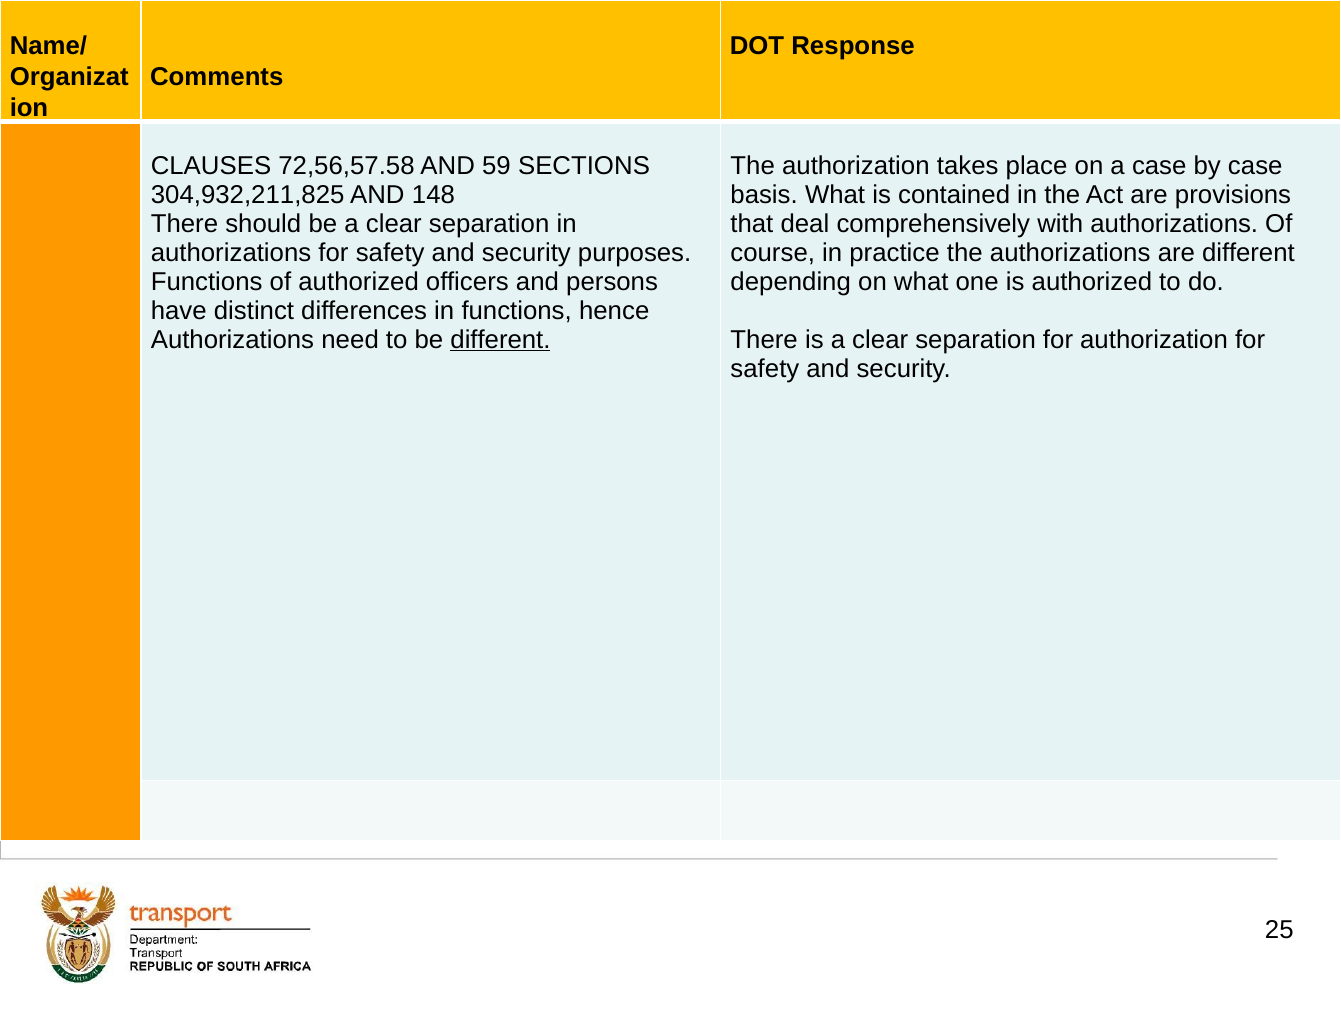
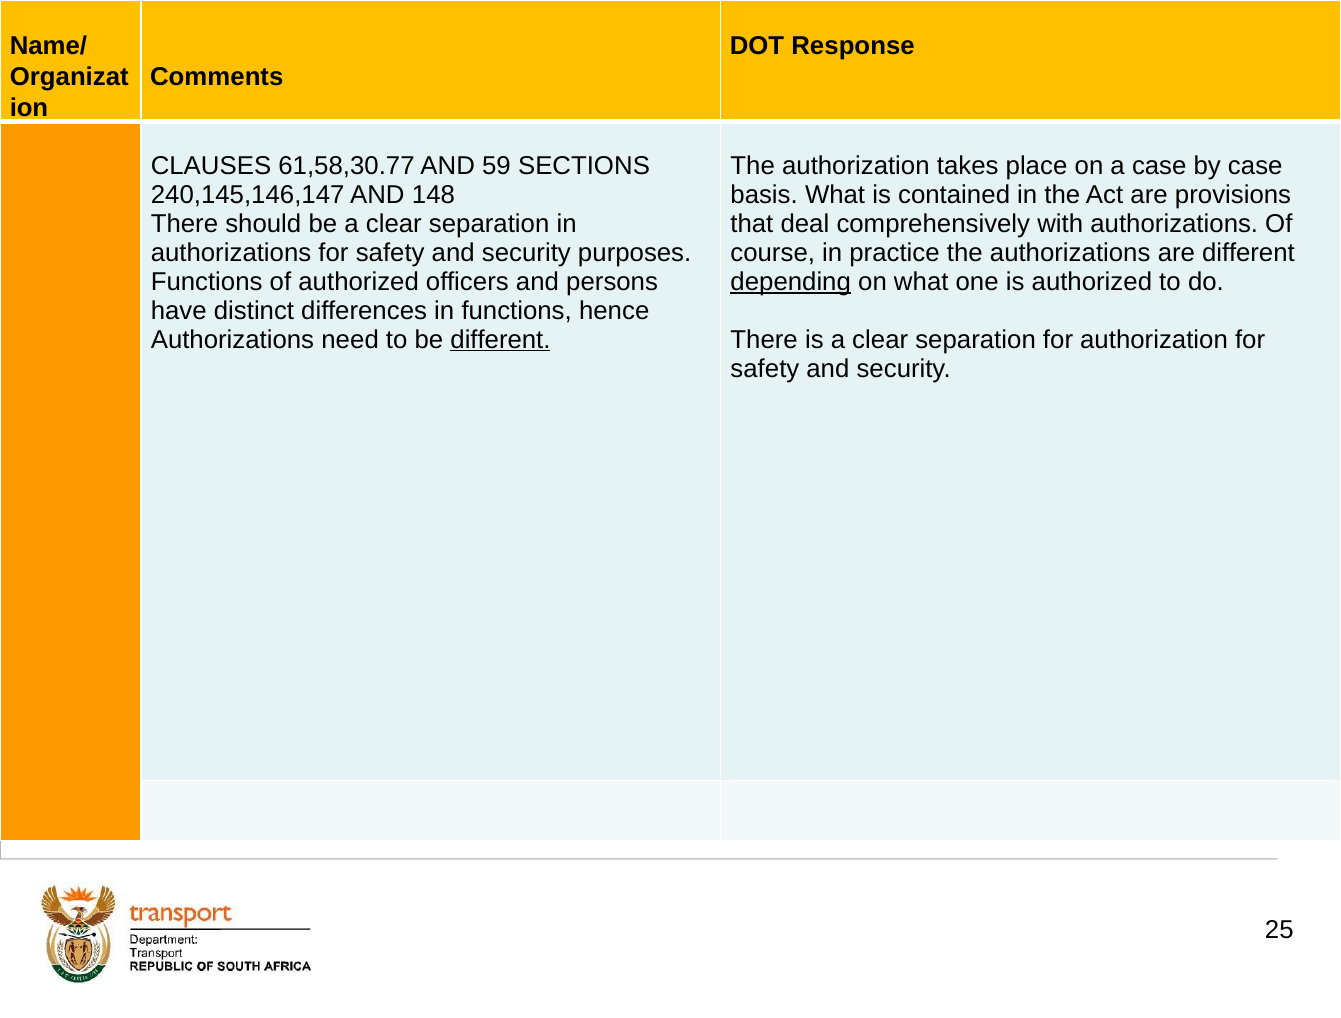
72,56,57.58: 72,56,57.58 -> 61,58,30.77
304,932,211,825: 304,932,211,825 -> 240,145,146,147
depending underline: none -> present
